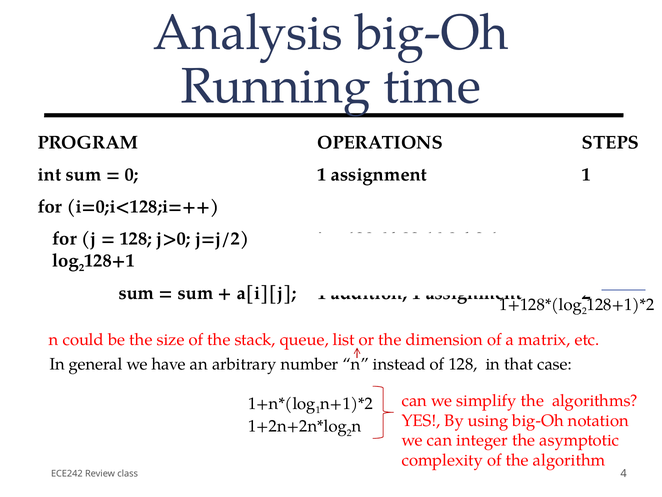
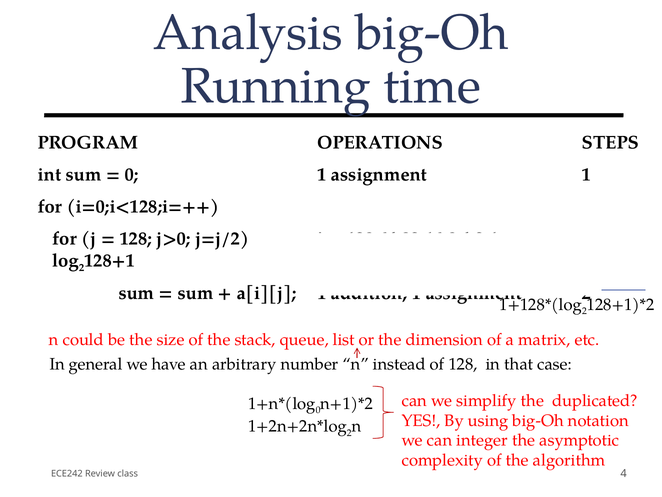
algorithms: algorithms -> duplicated
1 at (318, 410): 1 -> 0
